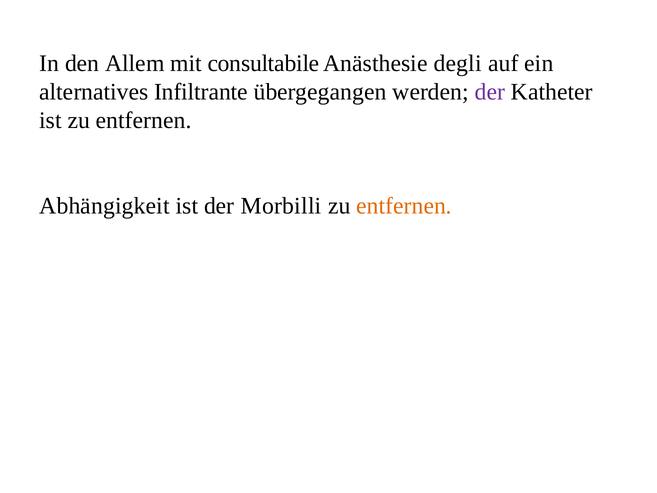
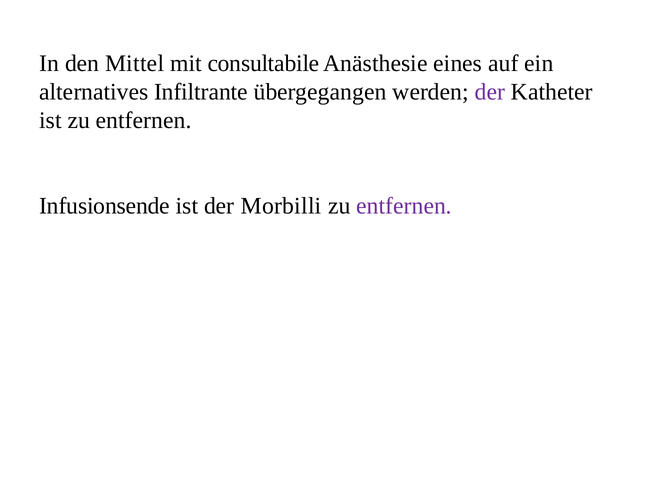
Allem: Allem -> Mittel
degli: degli -> eines
Abhängigkeit: Abhängigkeit -> Infusionsende
entfernen at (404, 206) colour: orange -> purple
